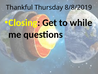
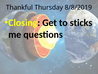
while: while -> sticks
